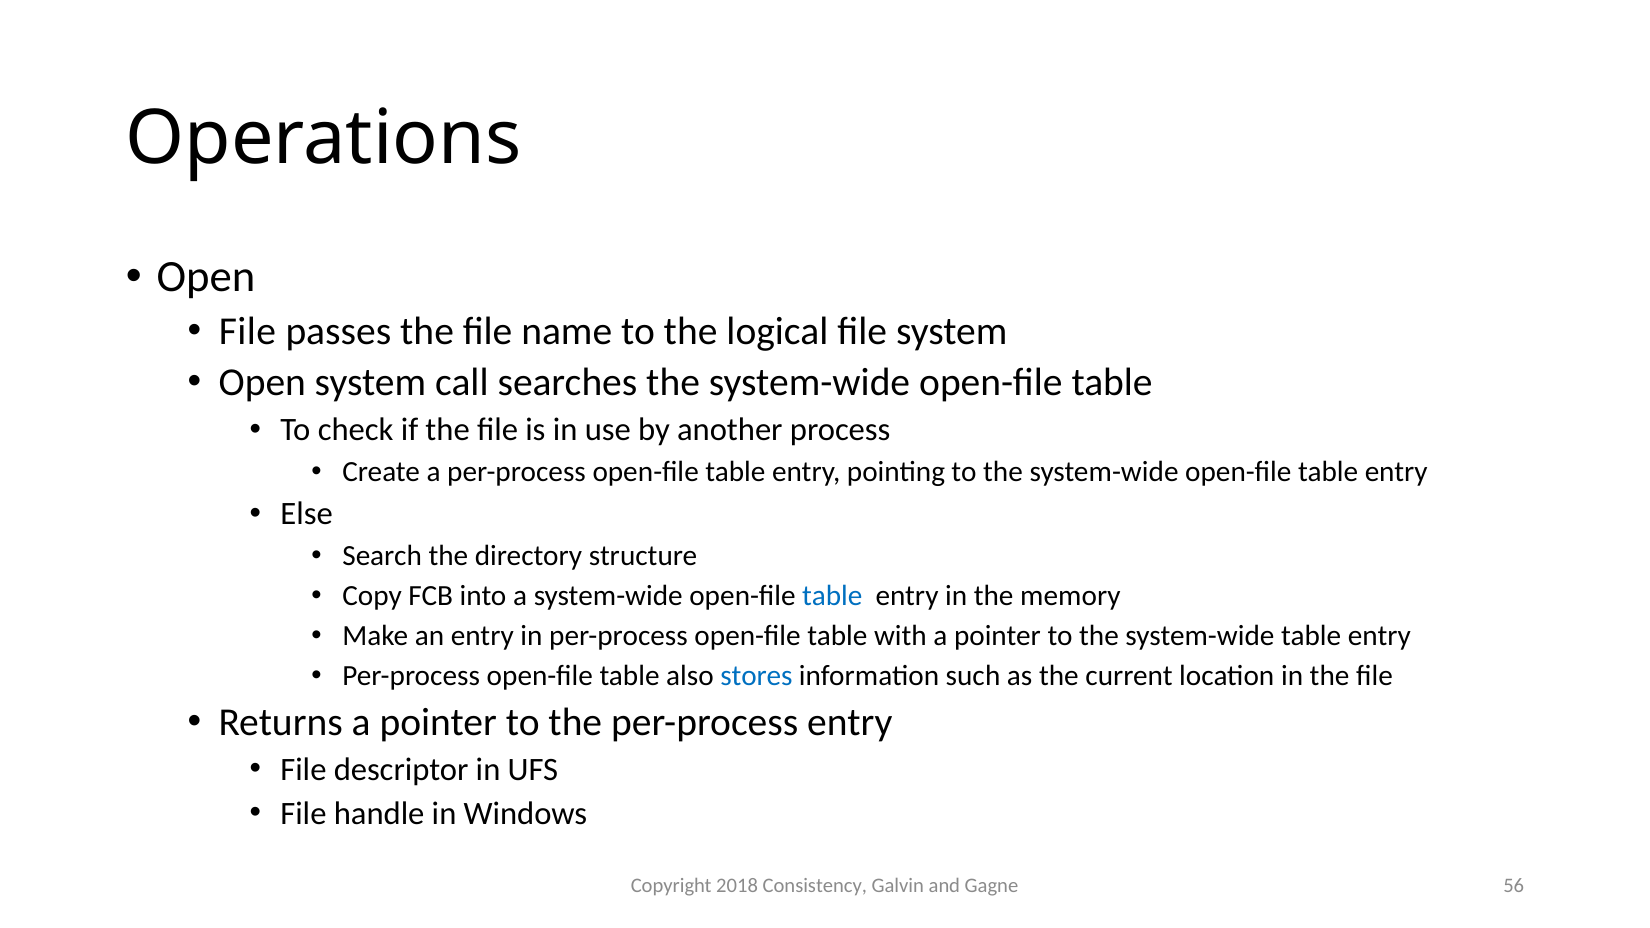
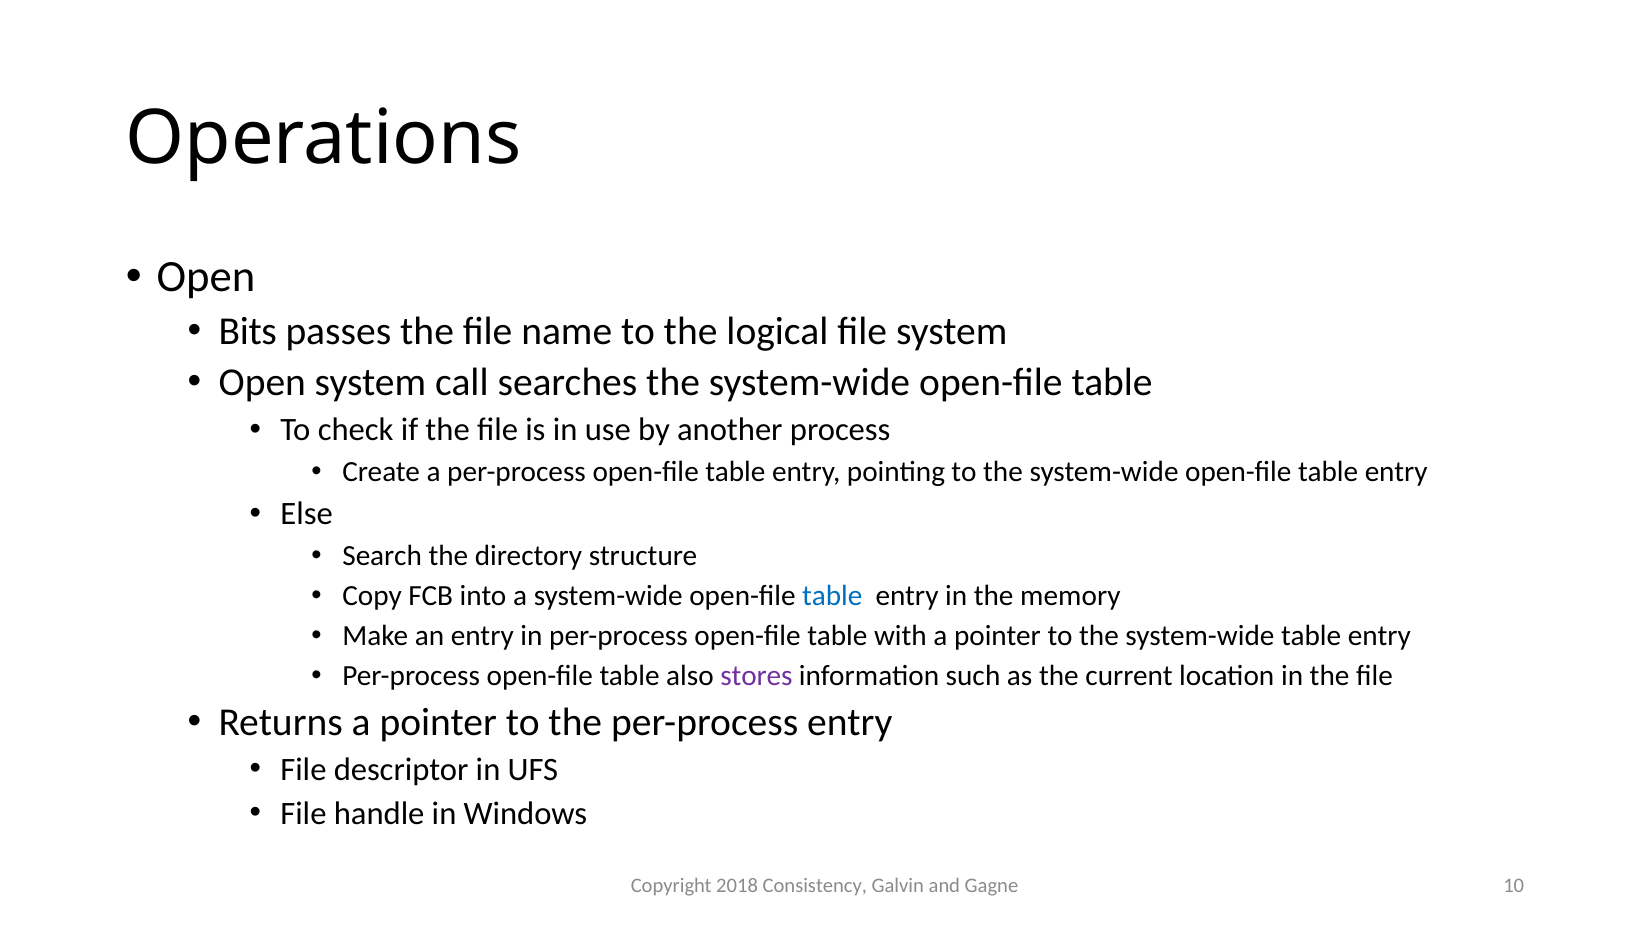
File at (247, 331): File -> Bits
stores colour: blue -> purple
56: 56 -> 10
